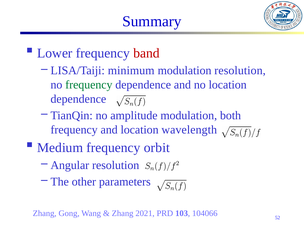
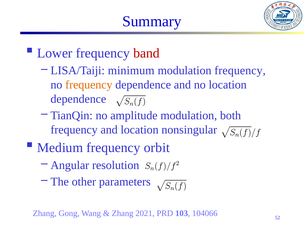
modulation resolution: resolution -> frequency
frequency at (89, 85) colour: green -> orange
wavelength: wavelength -> nonsingular
